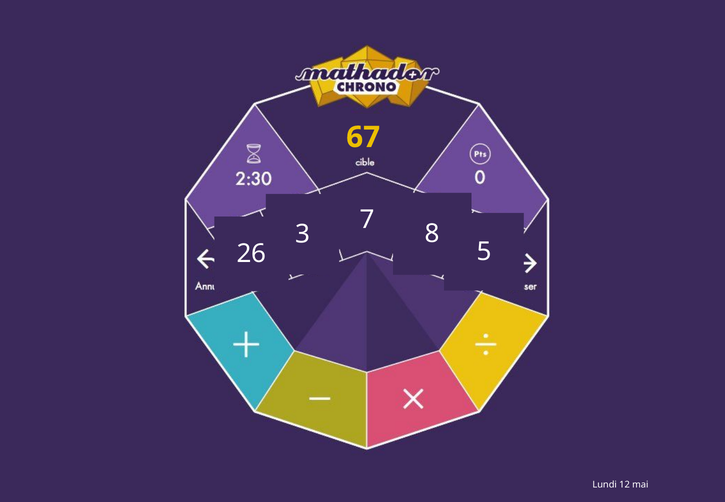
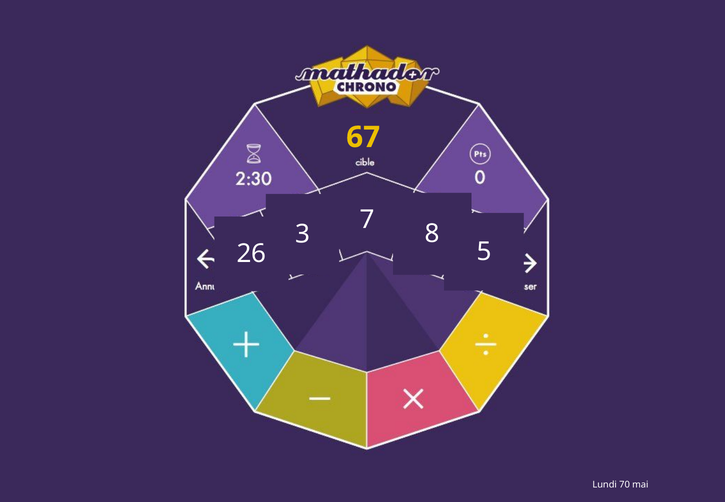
12: 12 -> 70
